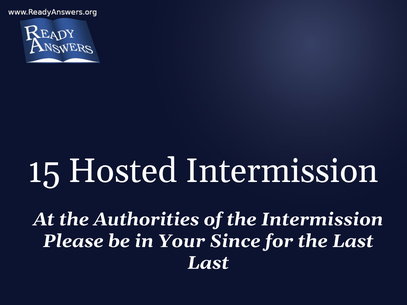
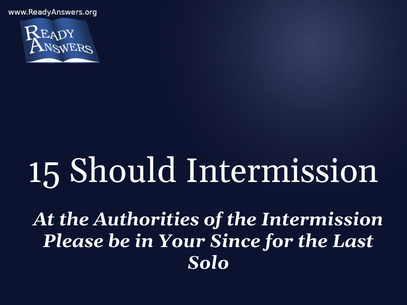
Hosted: Hosted -> Should
Last at (208, 263): Last -> Solo
